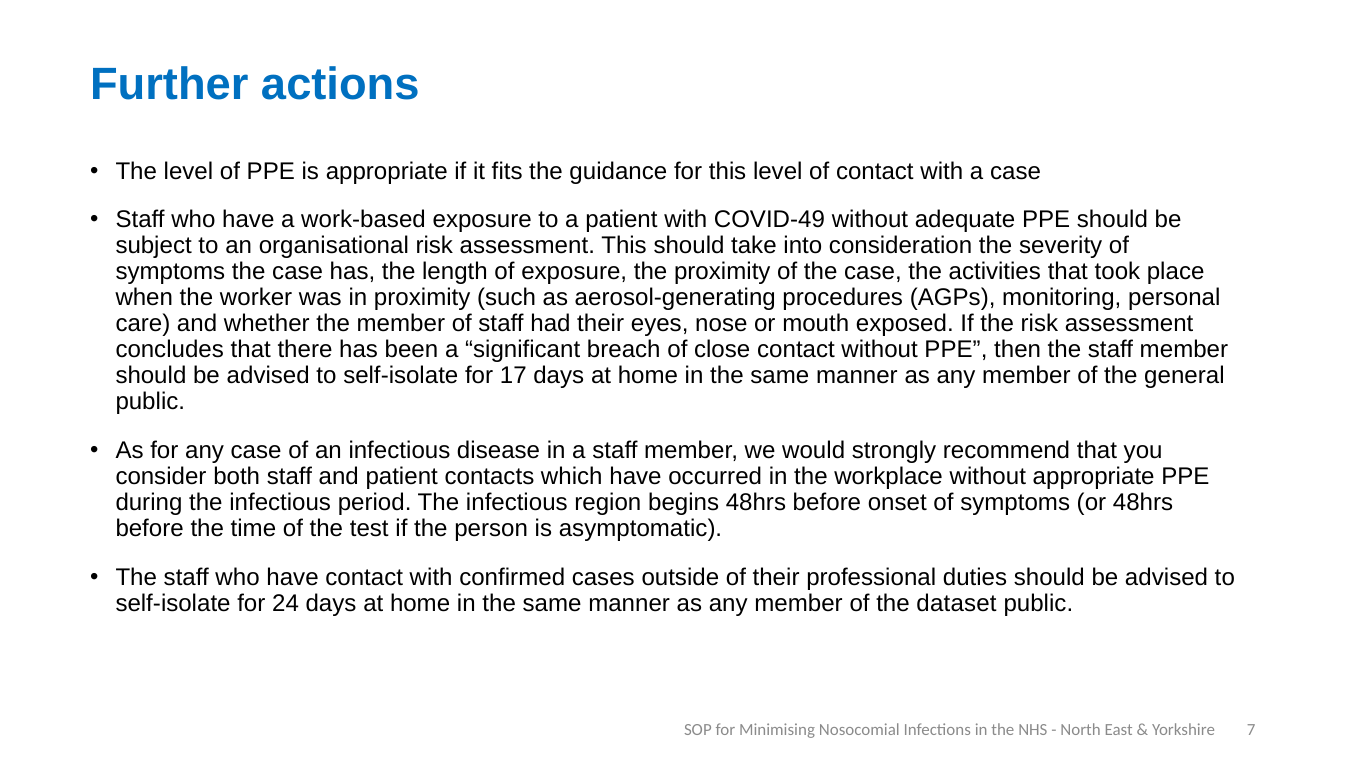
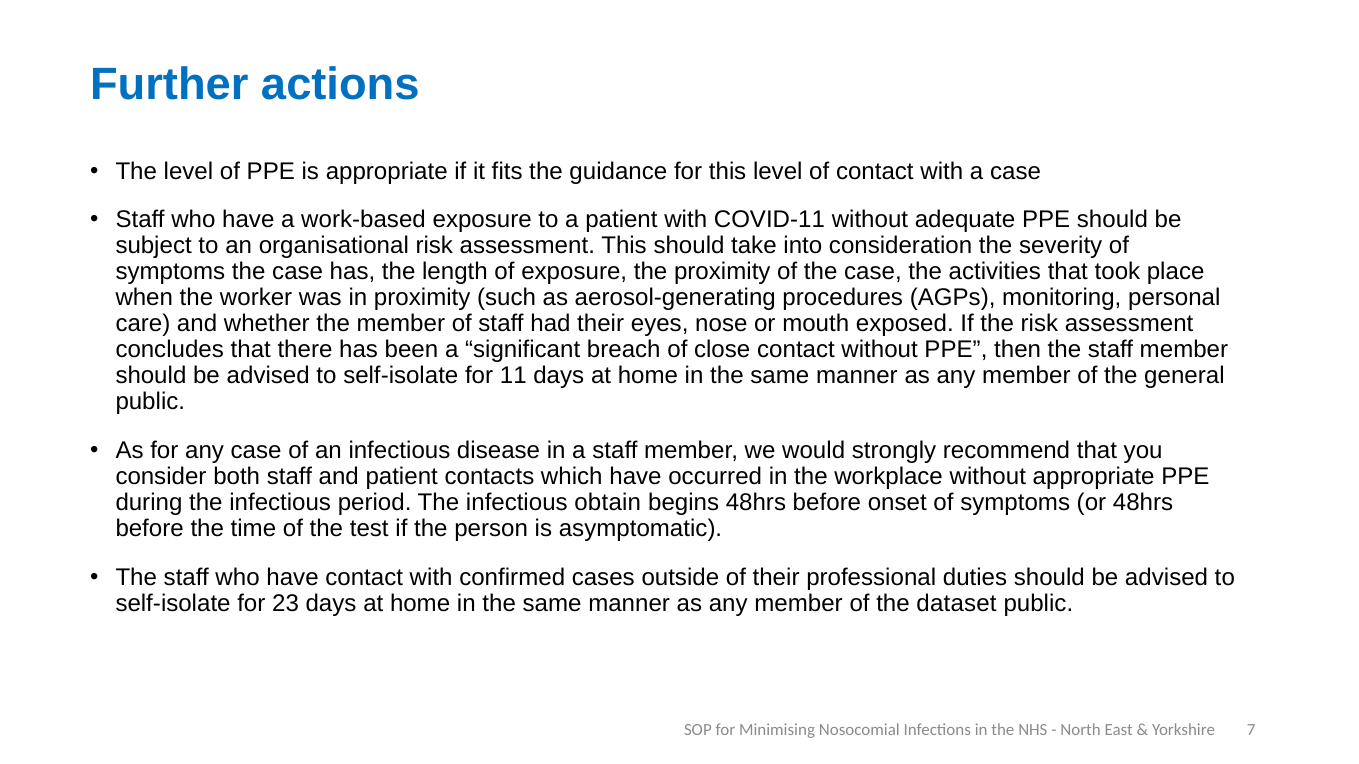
COVID-49: COVID-49 -> COVID-11
17: 17 -> 11
region: region -> obtain
24: 24 -> 23
